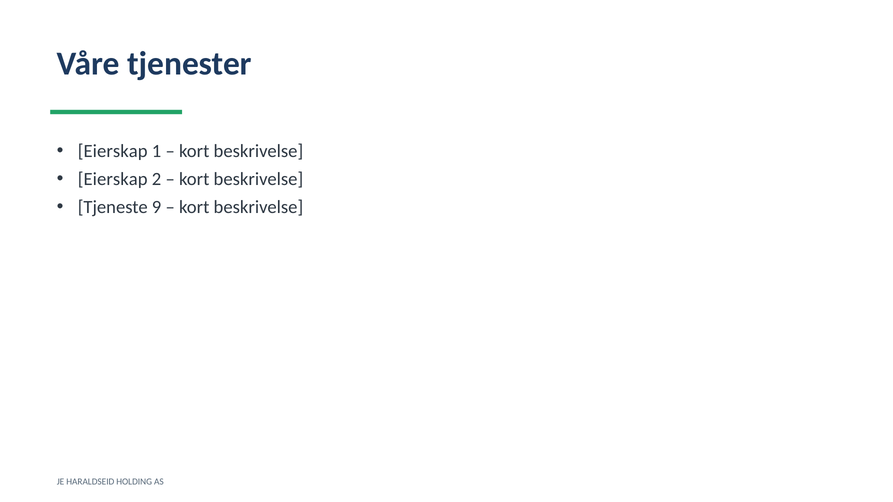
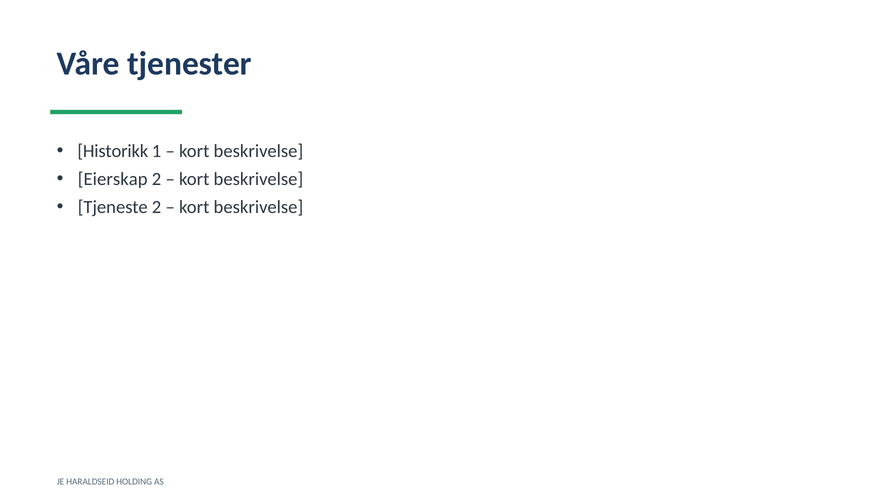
Eierskap at (113, 151): Eierskap -> Historikk
Tjeneste 9: 9 -> 2
